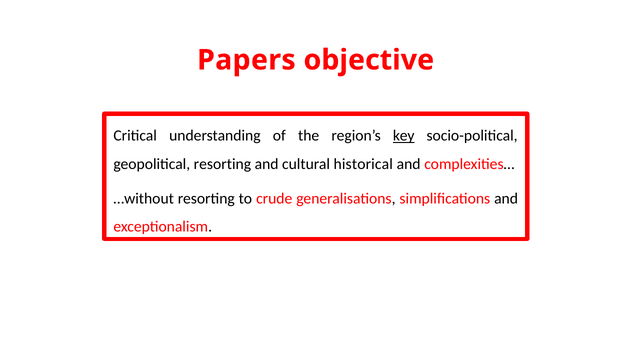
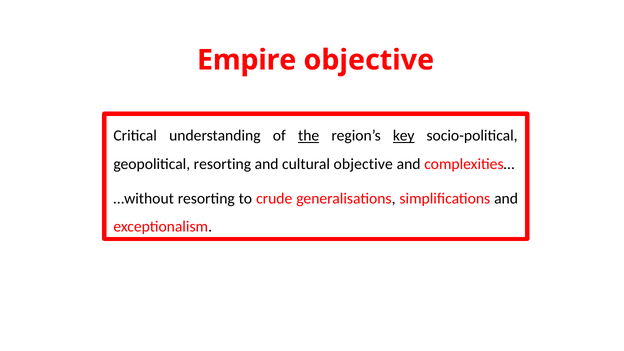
Papers: Papers -> Empire
the underline: none -> present
cultural historical: historical -> objective
